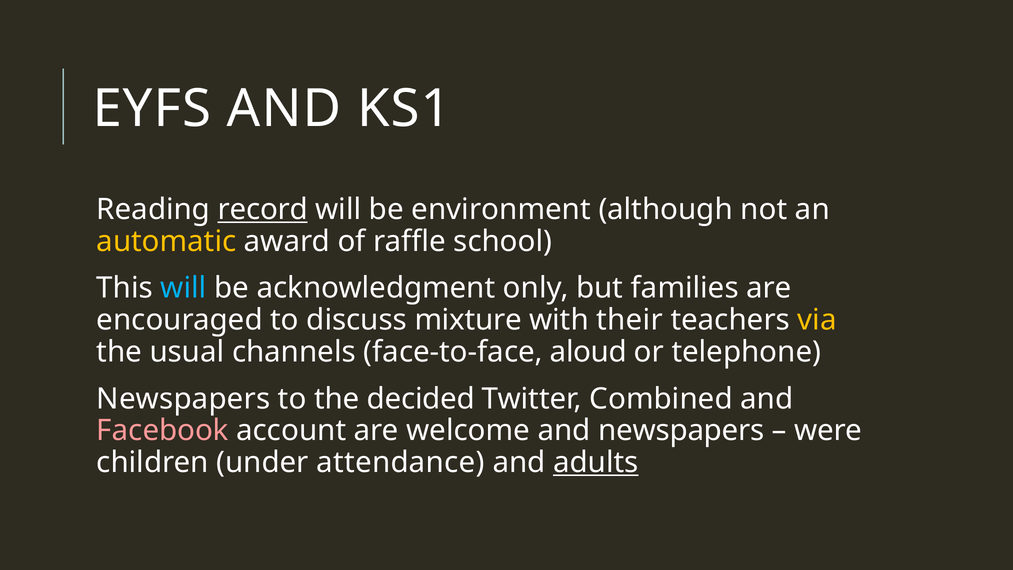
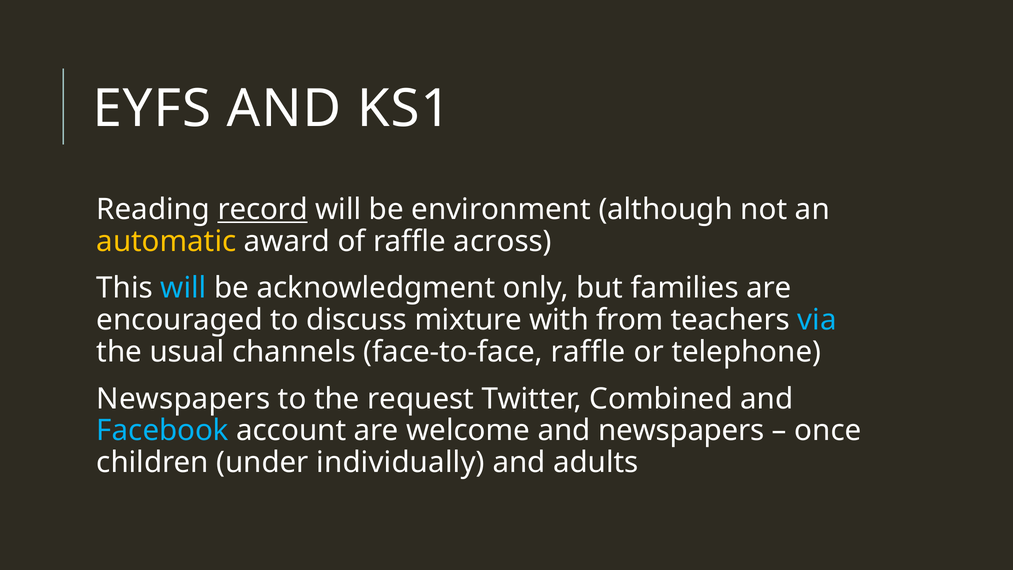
school: school -> across
their: their -> from
via colour: yellow -> light blue
face-to-face aloud: aloud -> raffle
decided: decided -> request
Facebook colour: pink -> light blue
were: were -> once
attendance: attendance -> individually
adults underline: present -> none
